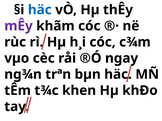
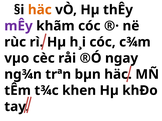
häc at (40, 10) colour: blue -> orange
